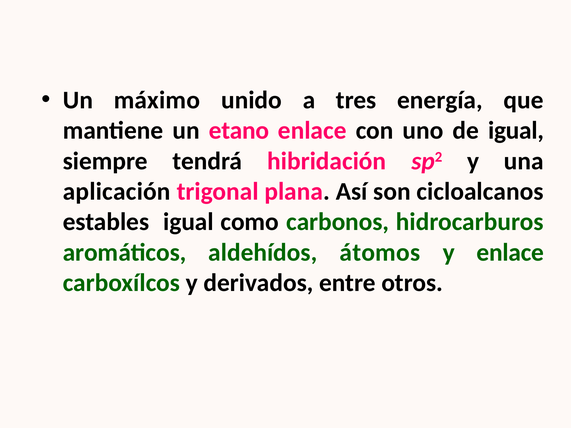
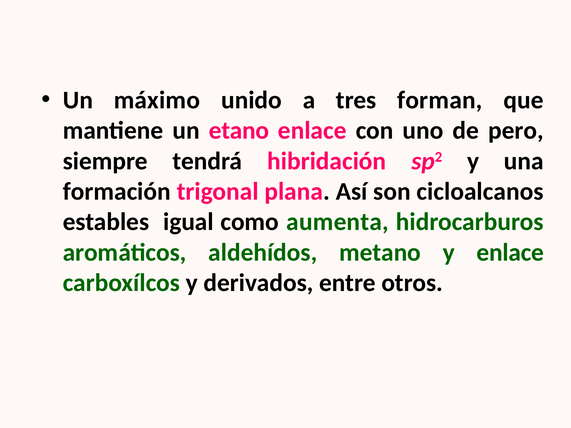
energía: energía -> forman
de igual: igual -> pero
aplicación: aplicación -> formación
carbonos: carbonos -> aumenta
átomos: átomos -> metano
